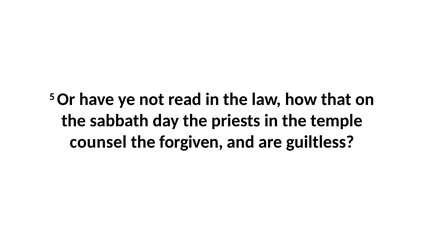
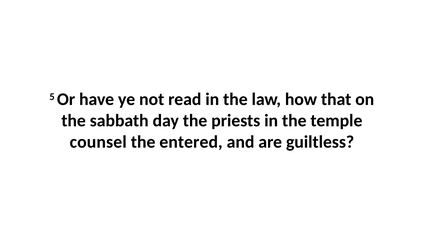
forgiven: forgiven -> entered
